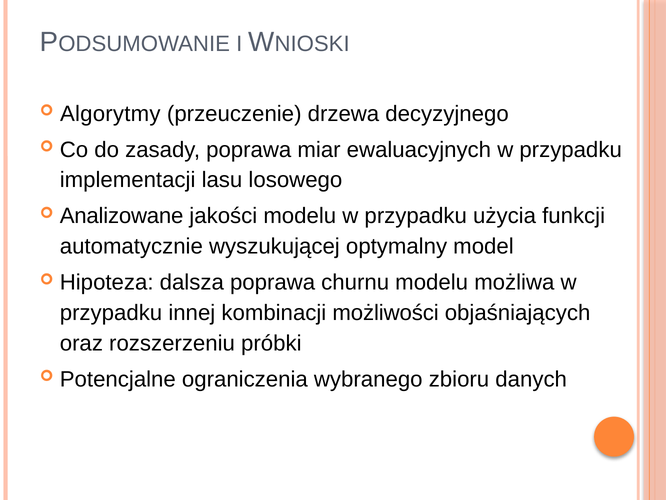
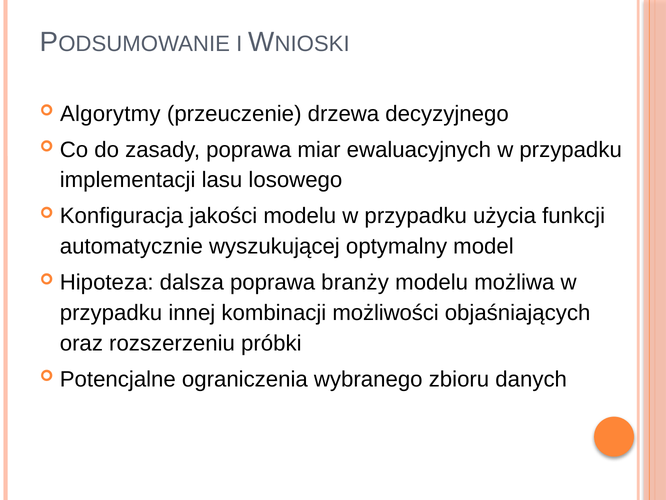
Analizowane: Analizowane -> Konfiguracja
churnu: churnu -> branży
